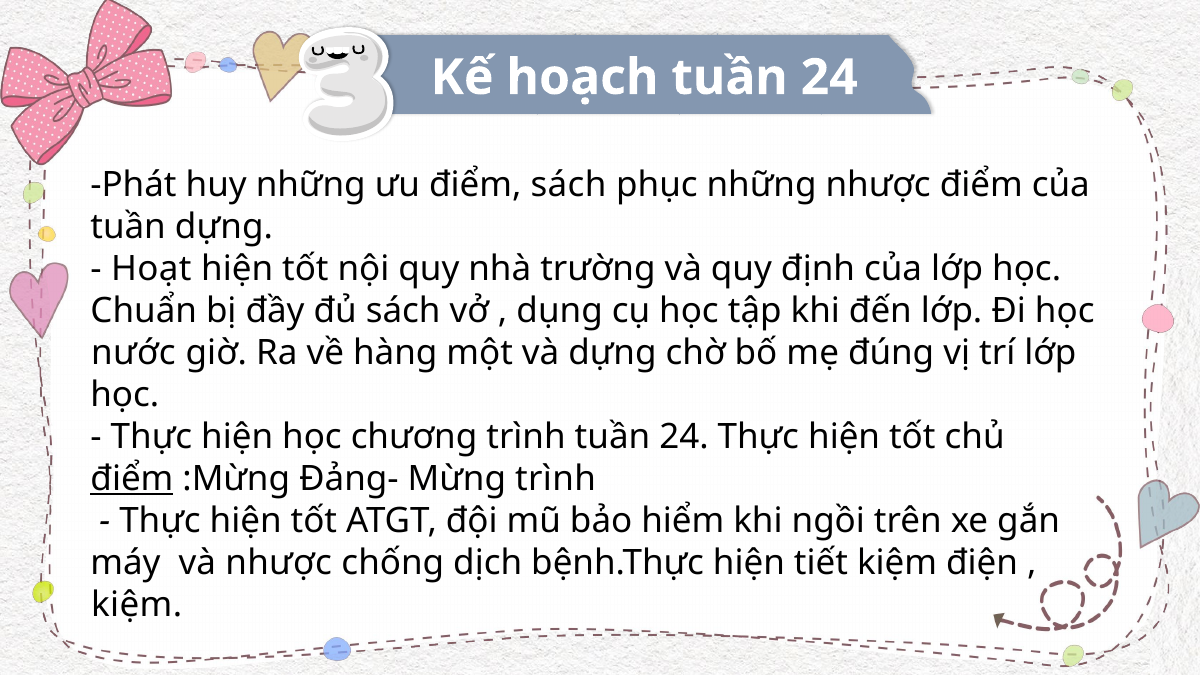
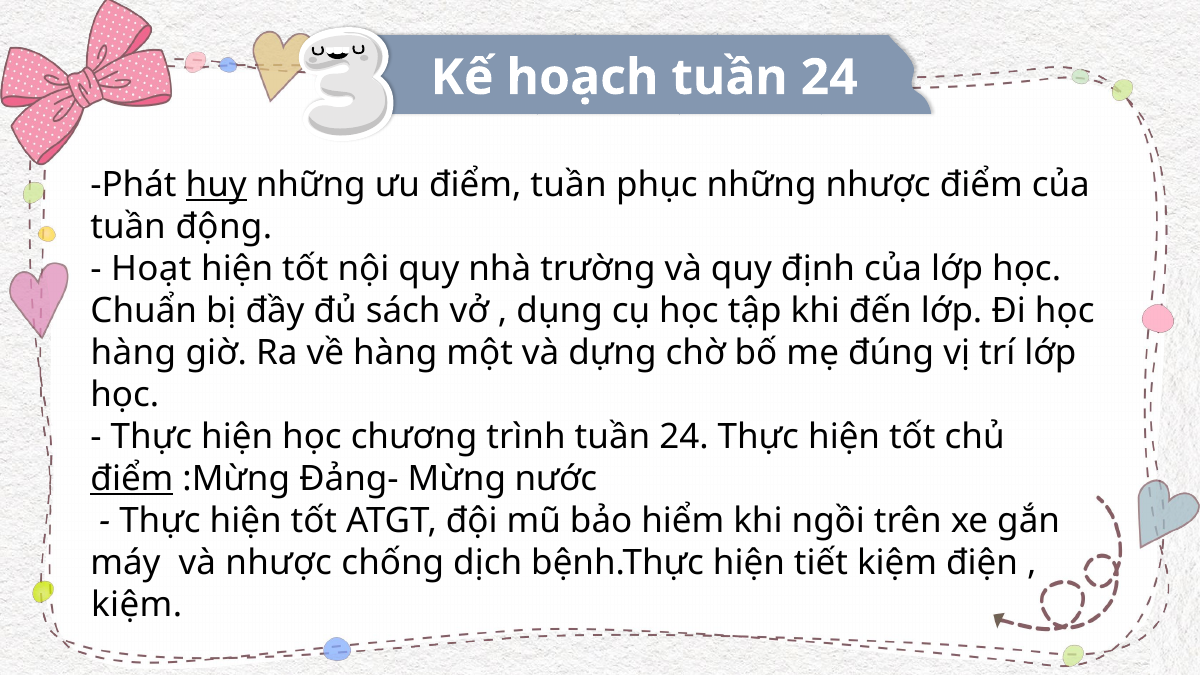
huy underline: none -> present
điểm sách: sách -> tuần
tuần dựng: dựng -> động
nước at (133, 353): nước -> hàng
Mừng trình: trình -> nước
